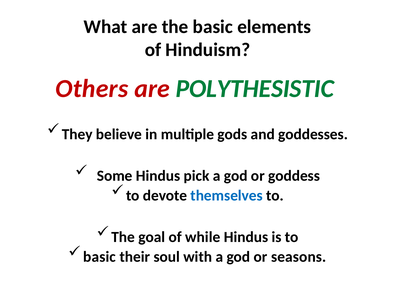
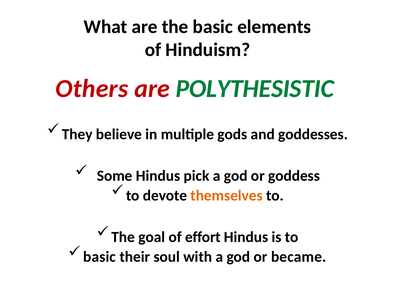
themselves colour: blue -> orange
while: while -> effort
seasons: seasons -> became
